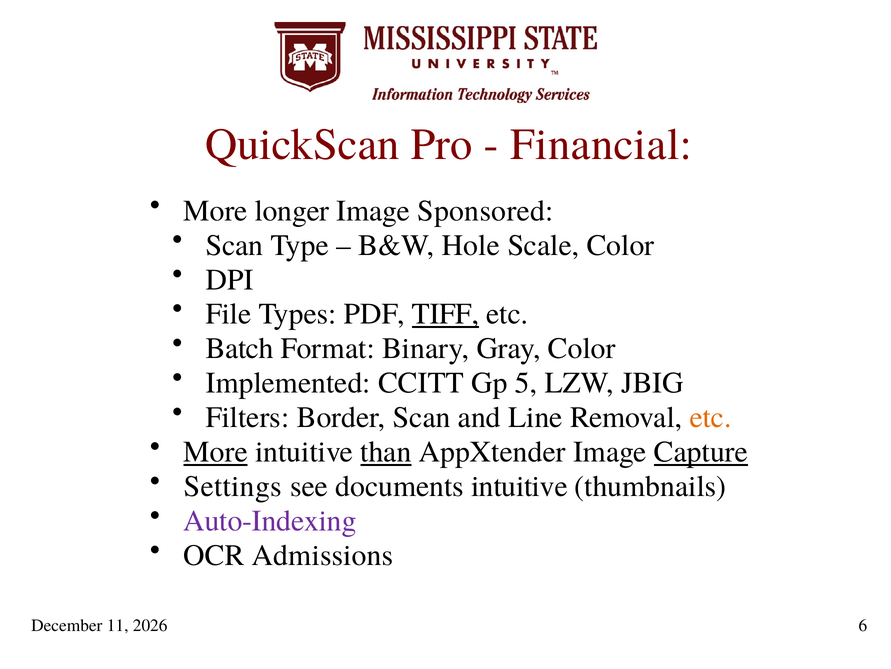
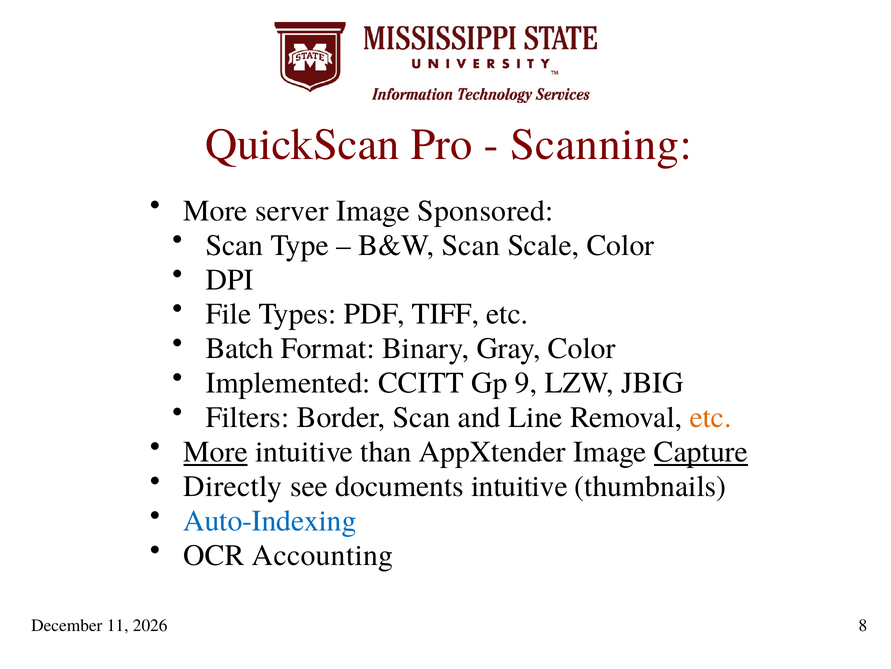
Financial: Financial -> Scanning
longer: longer -> server
B&W Hole: Hole -> Scan
TIFF underline: present -> none
5: 5 -> 9
than underline: present -> none
Settings: Settings -> Directly
Auto-Indexing colour: purple -> blue
Admissions: Admissions -> Accounting
6: 6 -> 8
